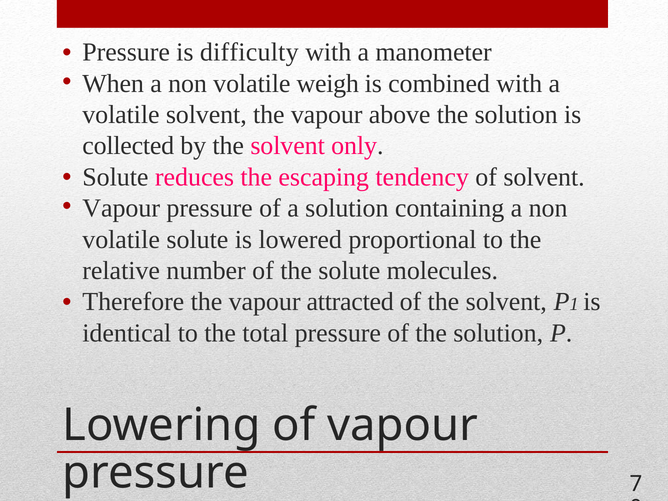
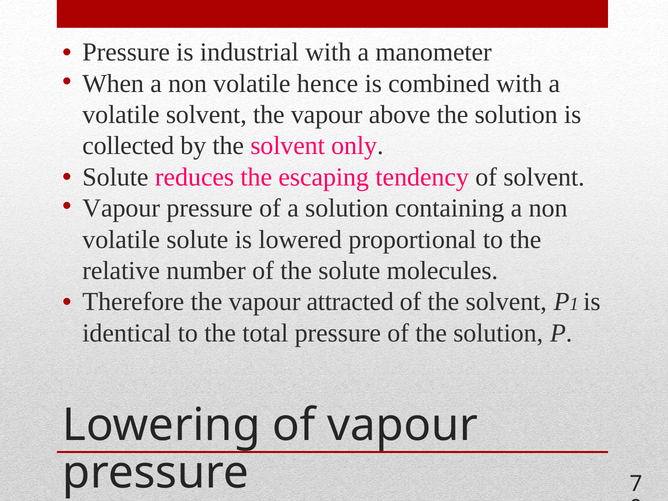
difficulty: difficulty -> industrial
weigh: weigh -> hence
